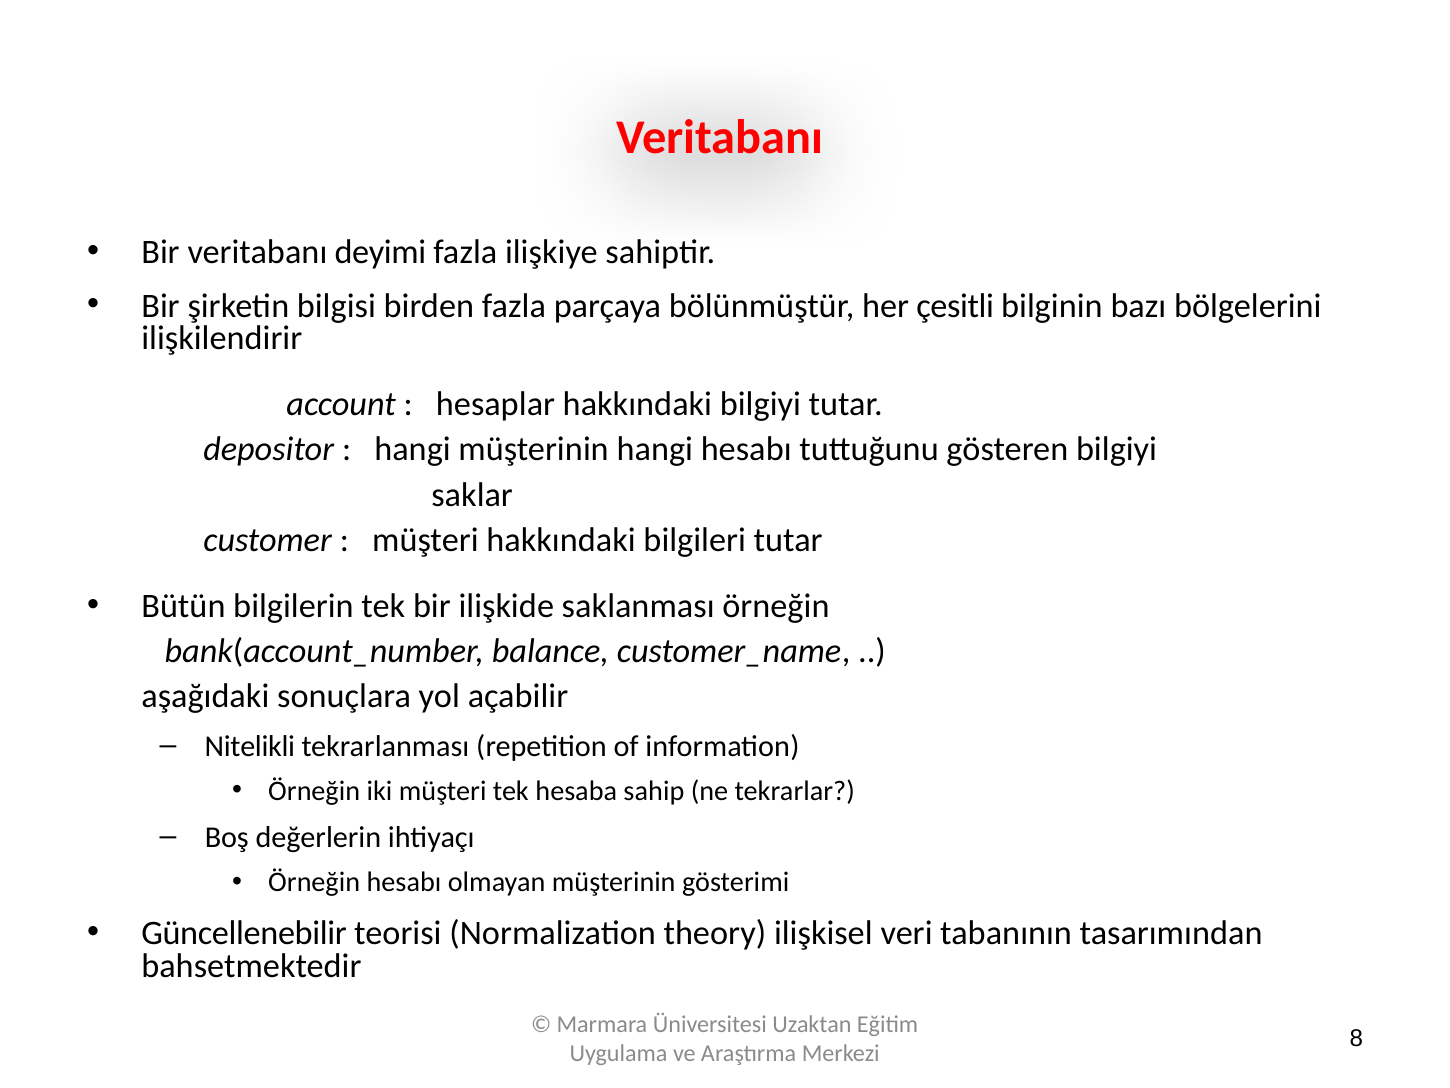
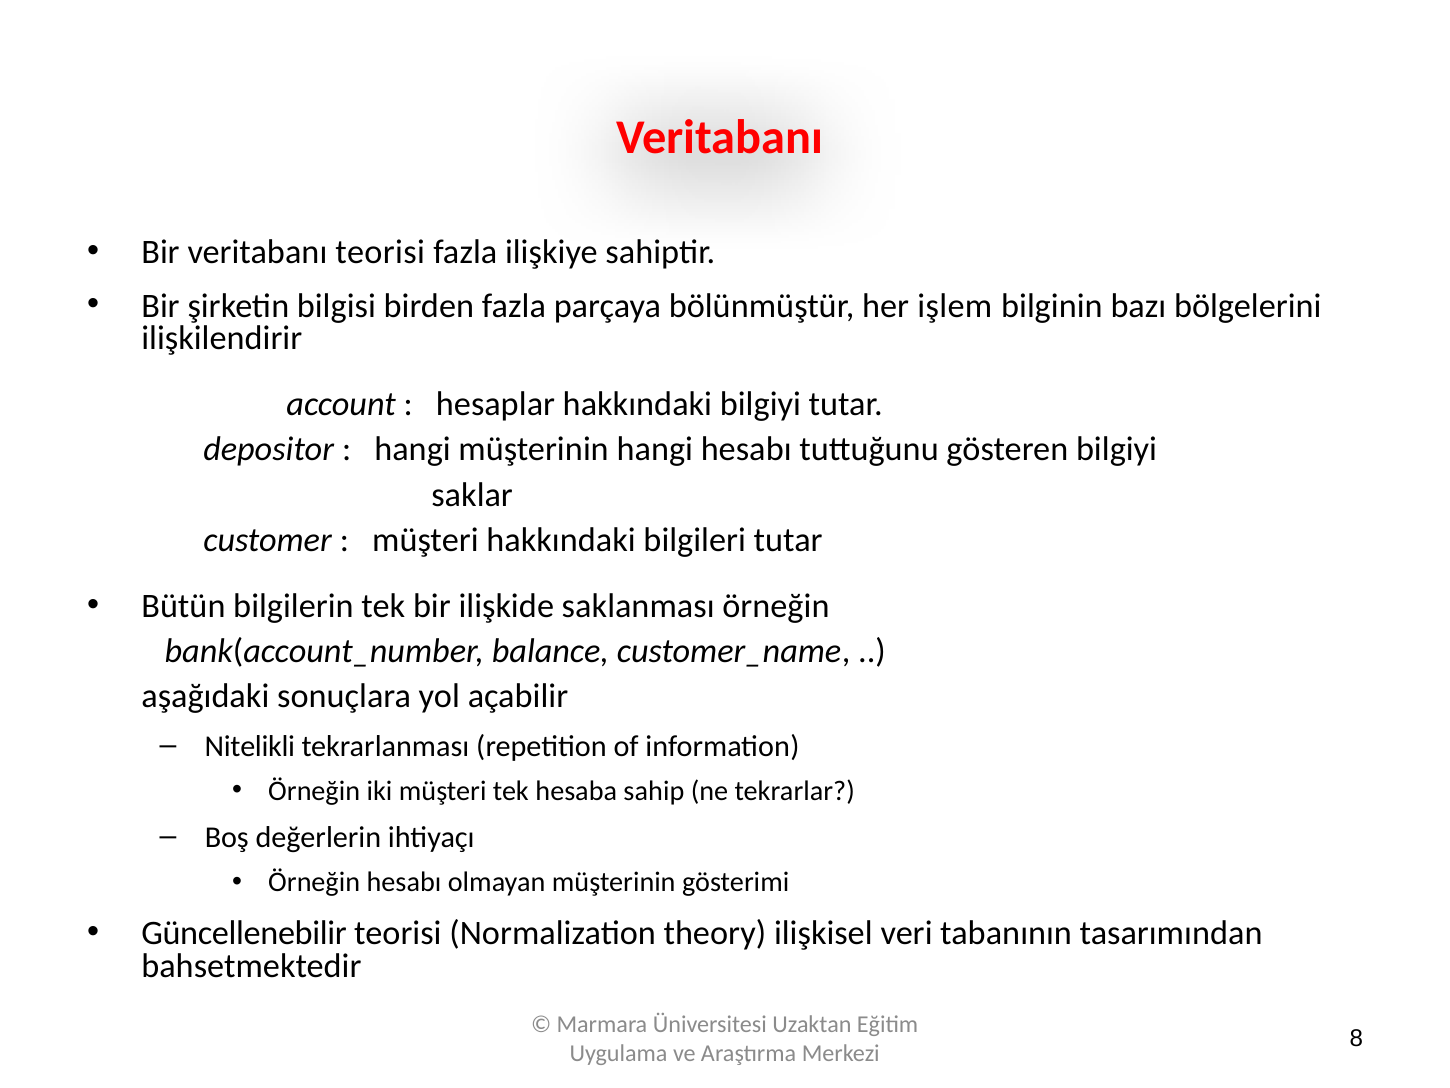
veritabanı deyimi: deyimi -> teorisi
çesitli: çesitli -> işlem
